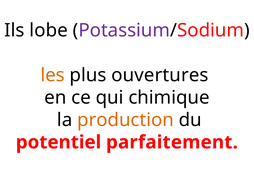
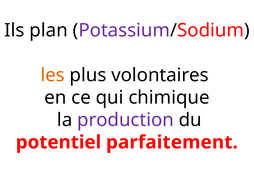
lobe: lobe -> plan
ouvertures: ouvertures -> volontaires
production colour: orange -> purple
